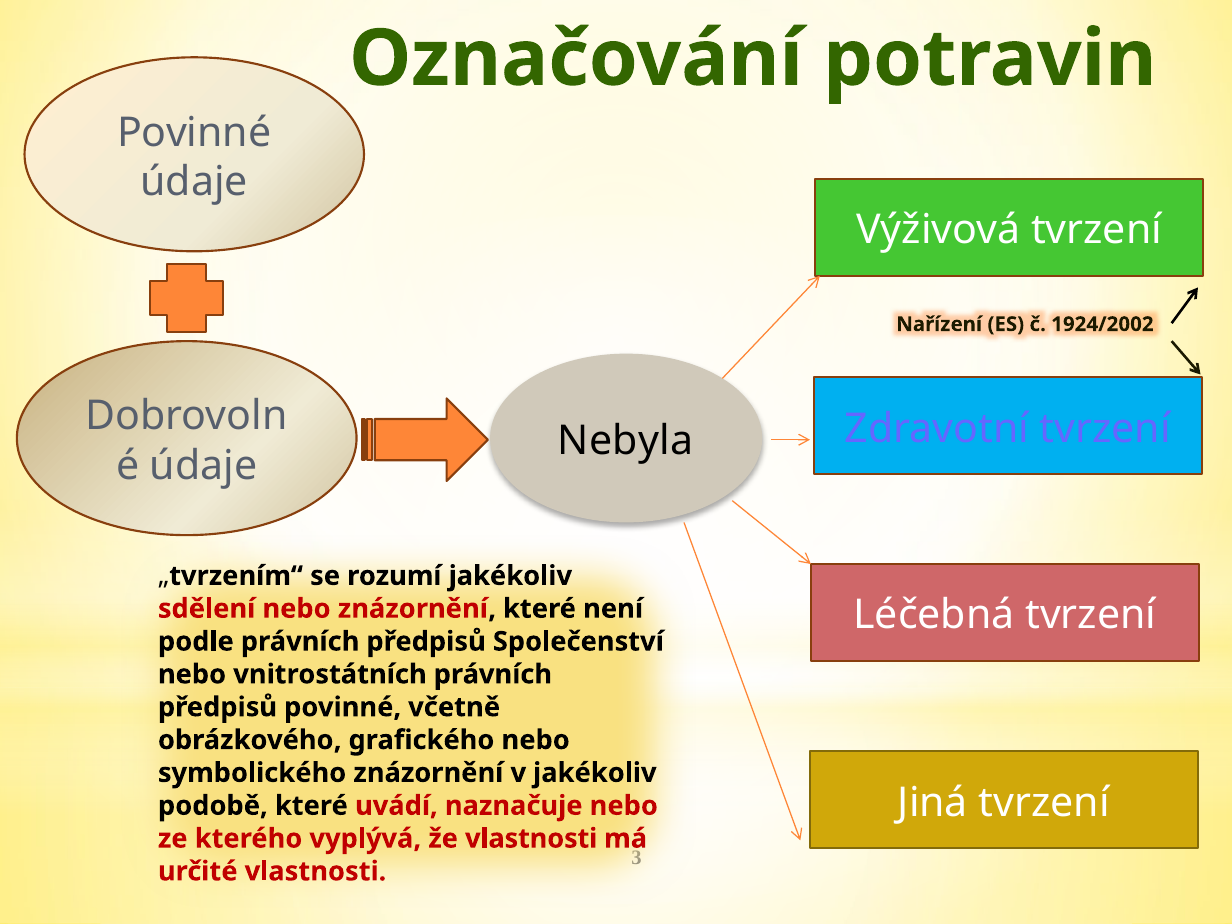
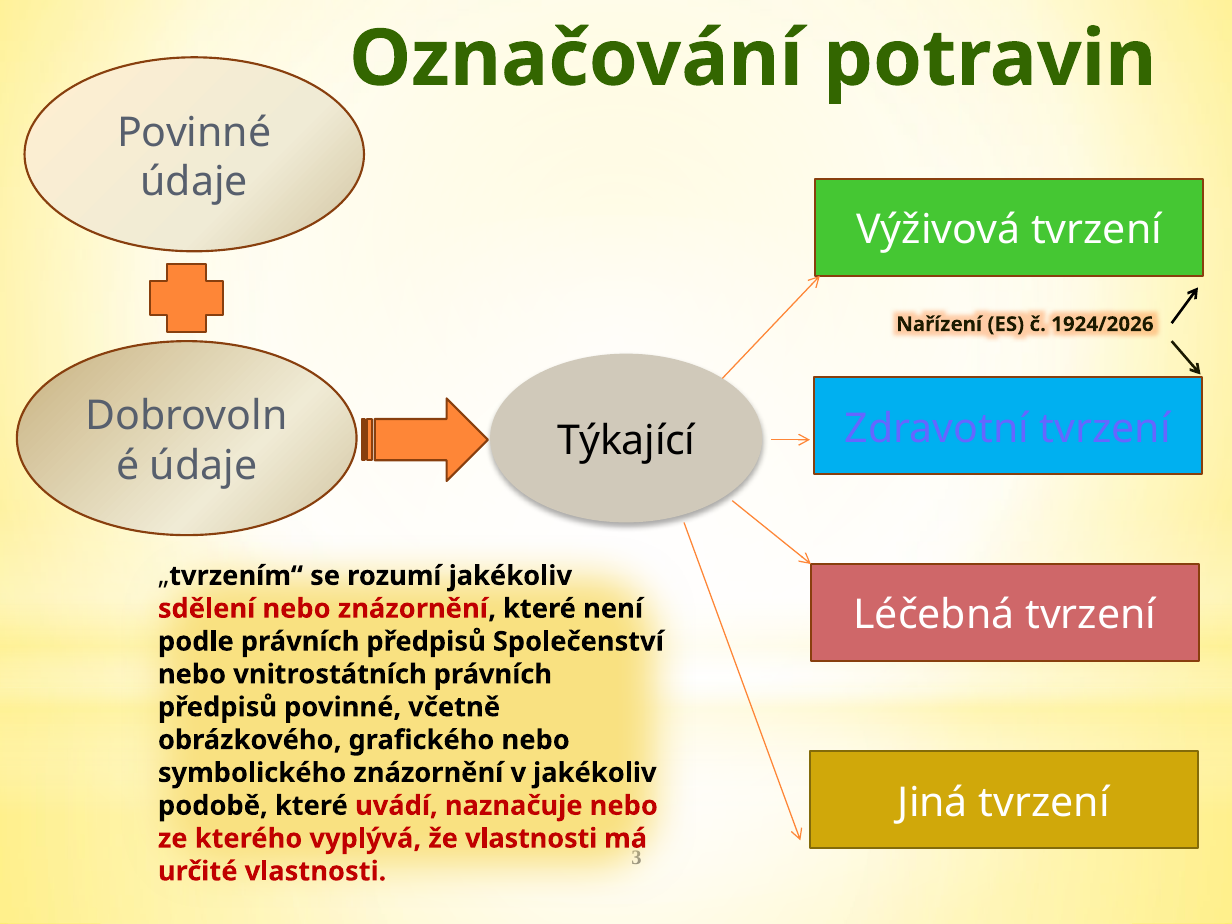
1924/2002: 1924/2002 -> 1924/2026
Nebyla: Nebyla -> Týkající
